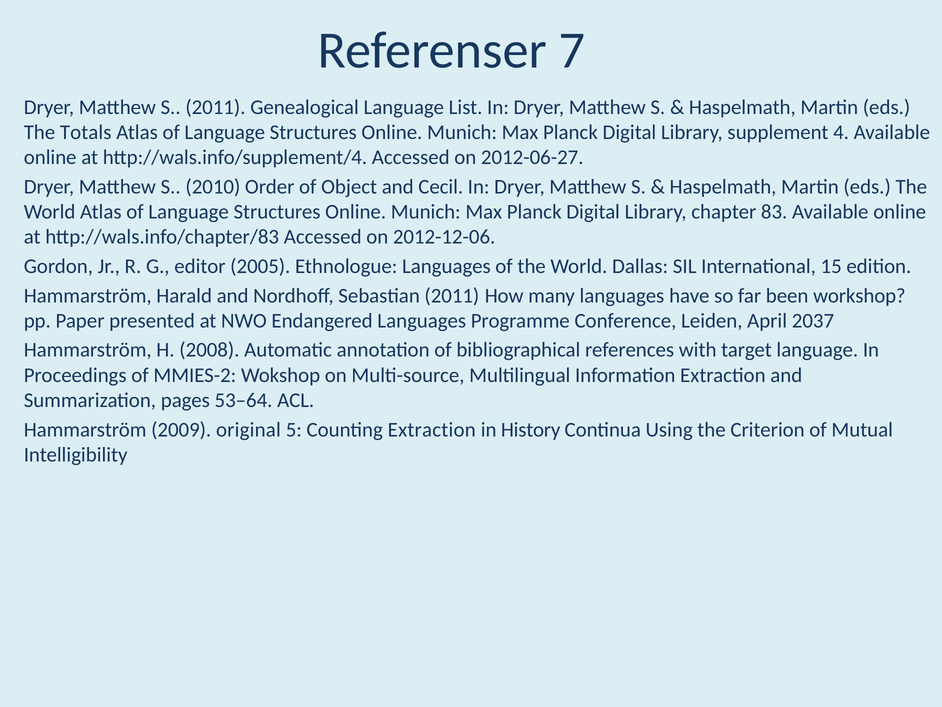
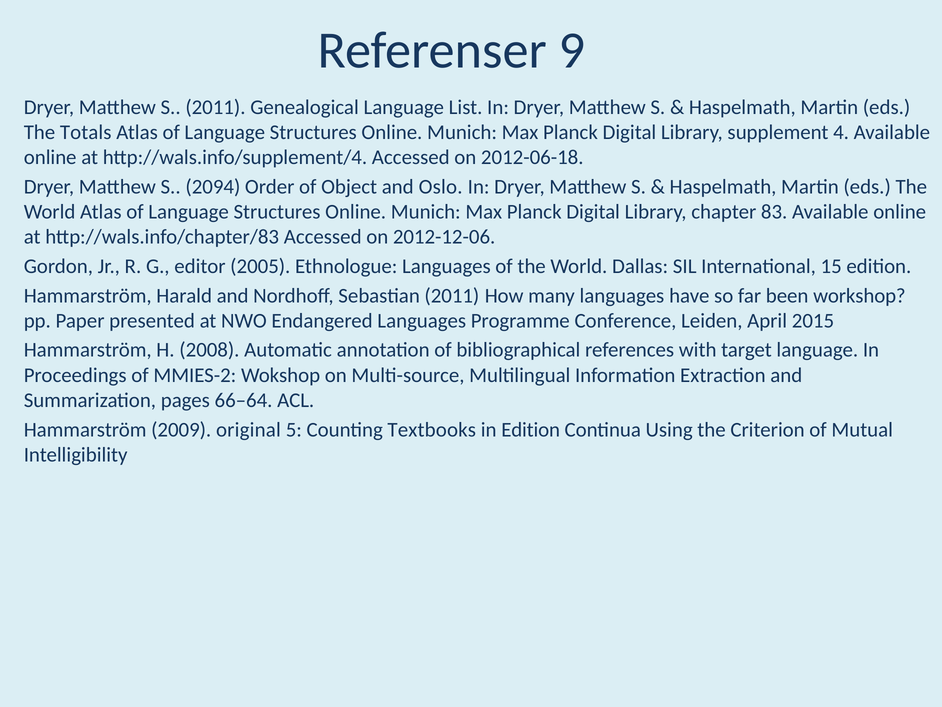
7: 7 -> 9
2012-06-27: 2012-06-27 -> 2012-06-18
2010: 2010 -> 2094
Cecil: Cecil -> Oslo
2037: 2037 -> 2015
53–64: 53–64 -> 66–64
Counting Extraction: Extraction -> Textbooks
in History: History -> Edition
